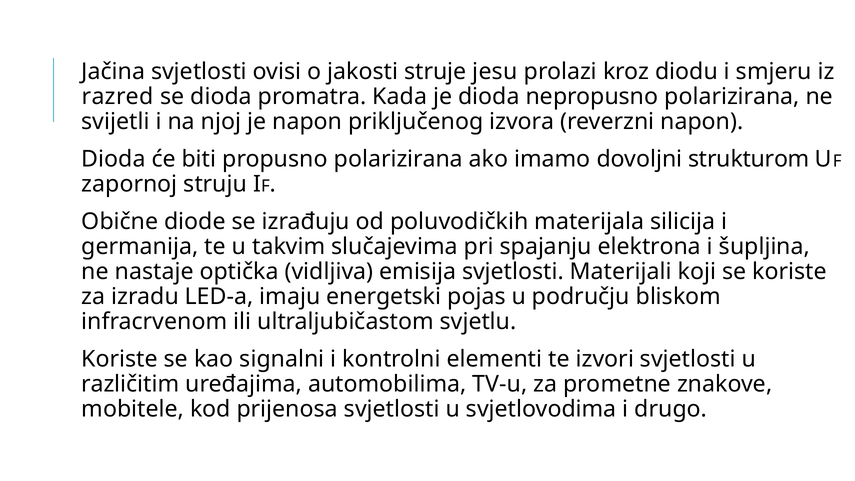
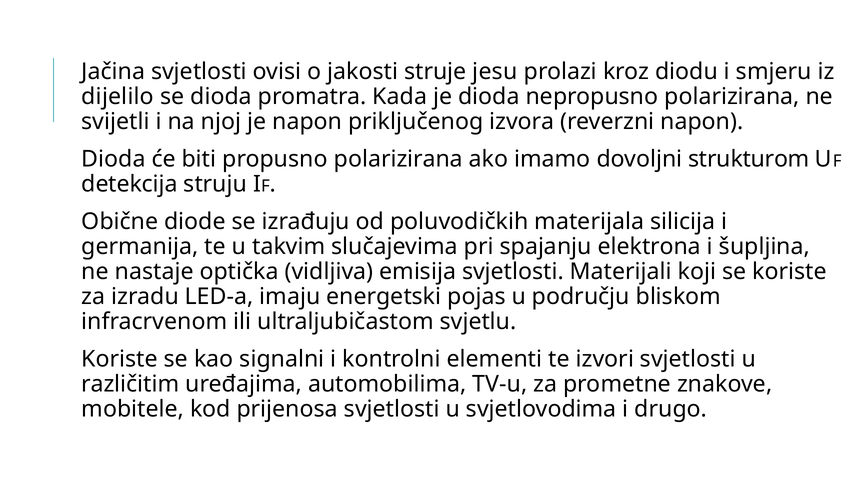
razred: razred -> dijelilo
zapornoj: zapornoj -> detekcija
